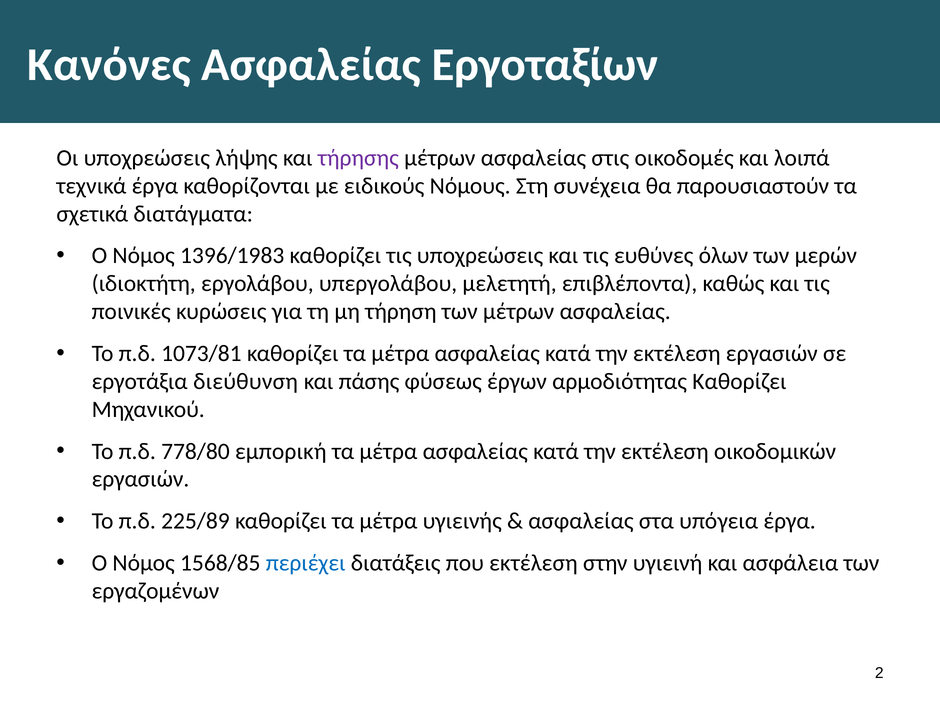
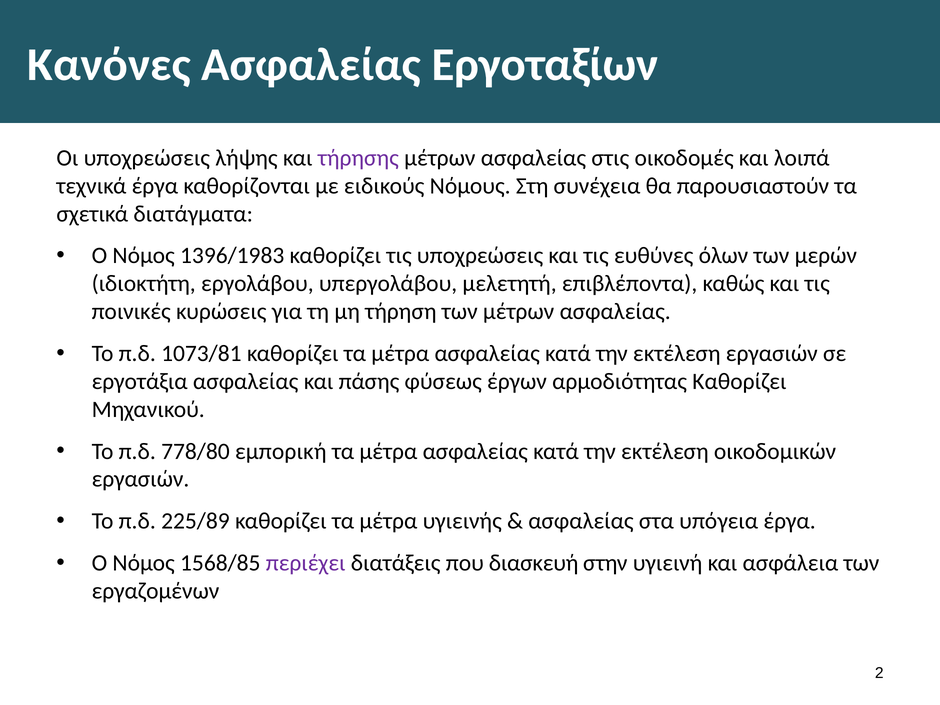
εργοτάξια διεύθυνση: διεύθυνση -> ασφαλείας
περιέχει colour: blue -> purple
που εκτέλεση: εκτέλεση -> διασκευή
